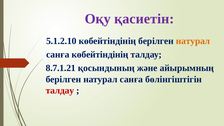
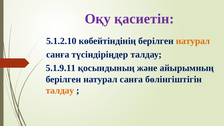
санға көбейтіндінің: көбейтіндінің -> түсіндіріңдер
8.7.1.21: 8.7.1.21 -> 5.1.9.11
талдау at (60, 90) colour: red -> orange
